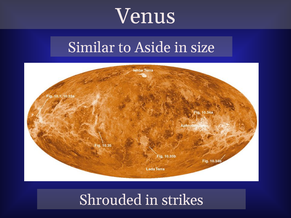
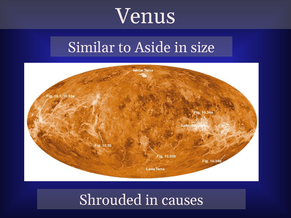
strikes: strikes -> causes
